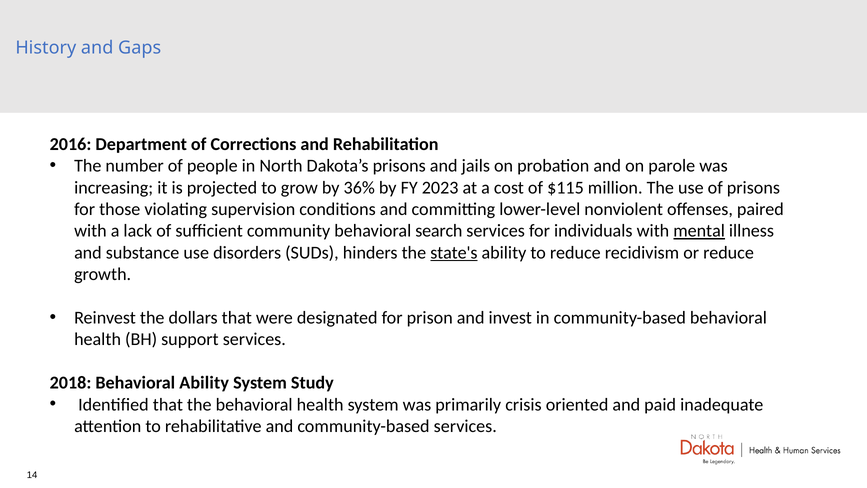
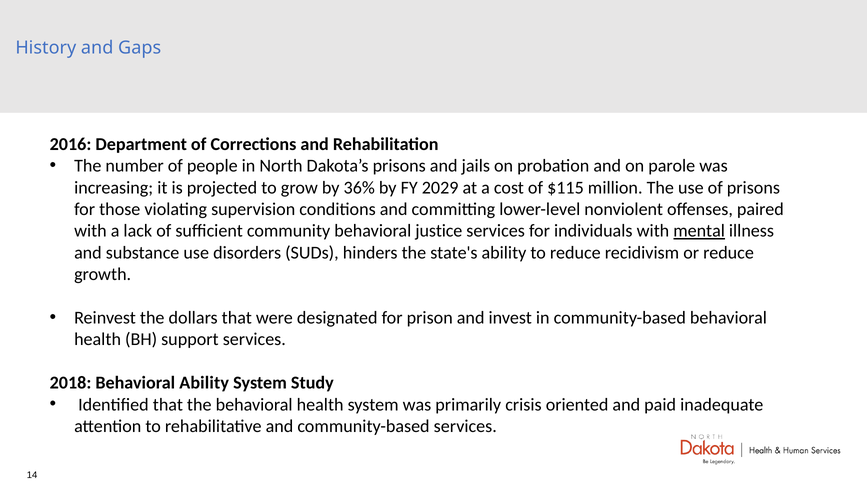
2023: 2023 -> 2029
search: search -> justice
state's underline: present -> none
